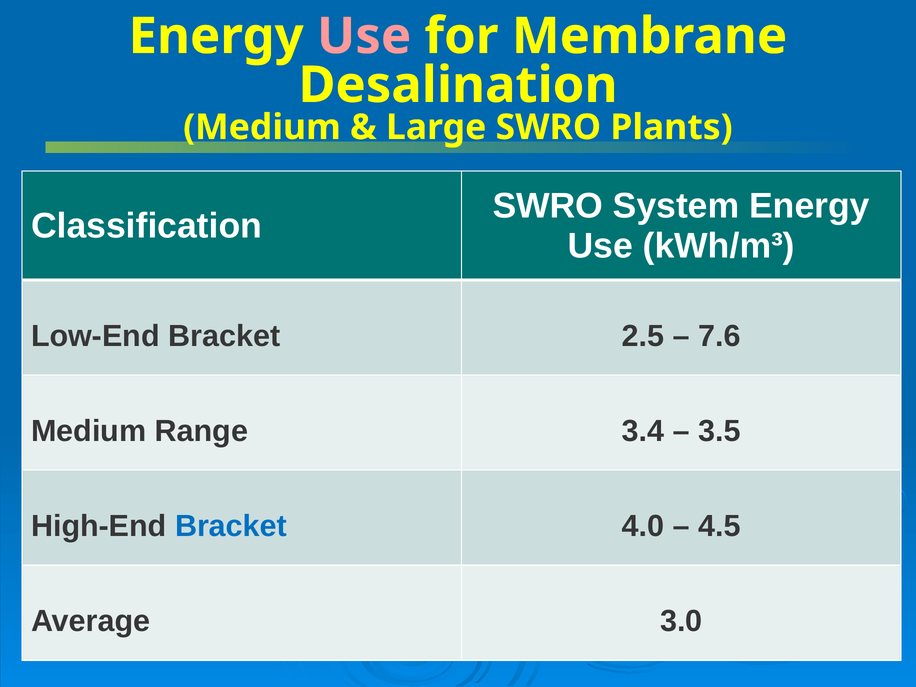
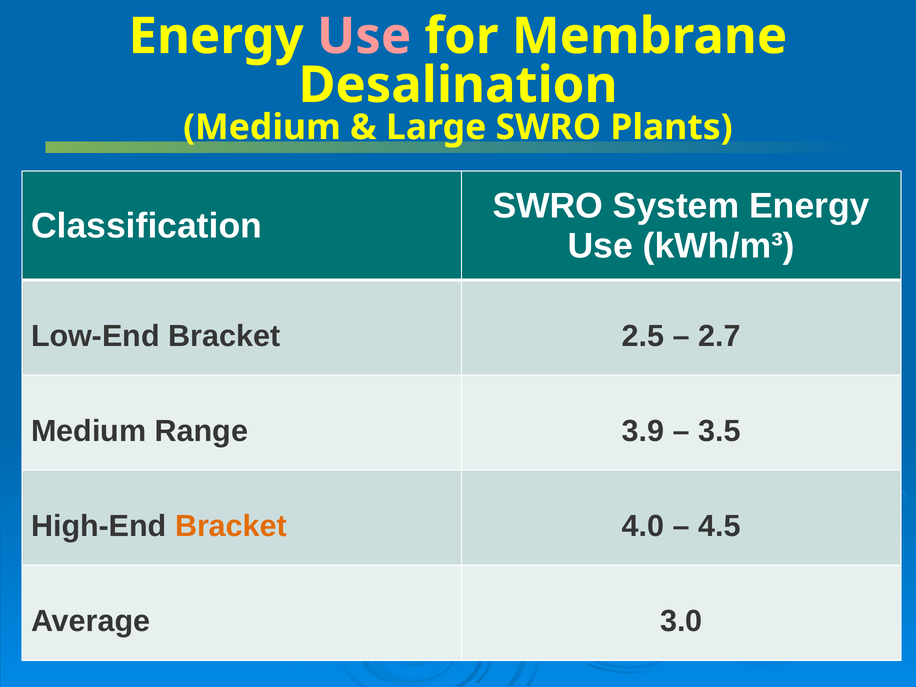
7.6: 7.6 -> 2.7
3.4: 3.4 -> 3.9
Bracket at (231, 526) colour: blue -> orange
